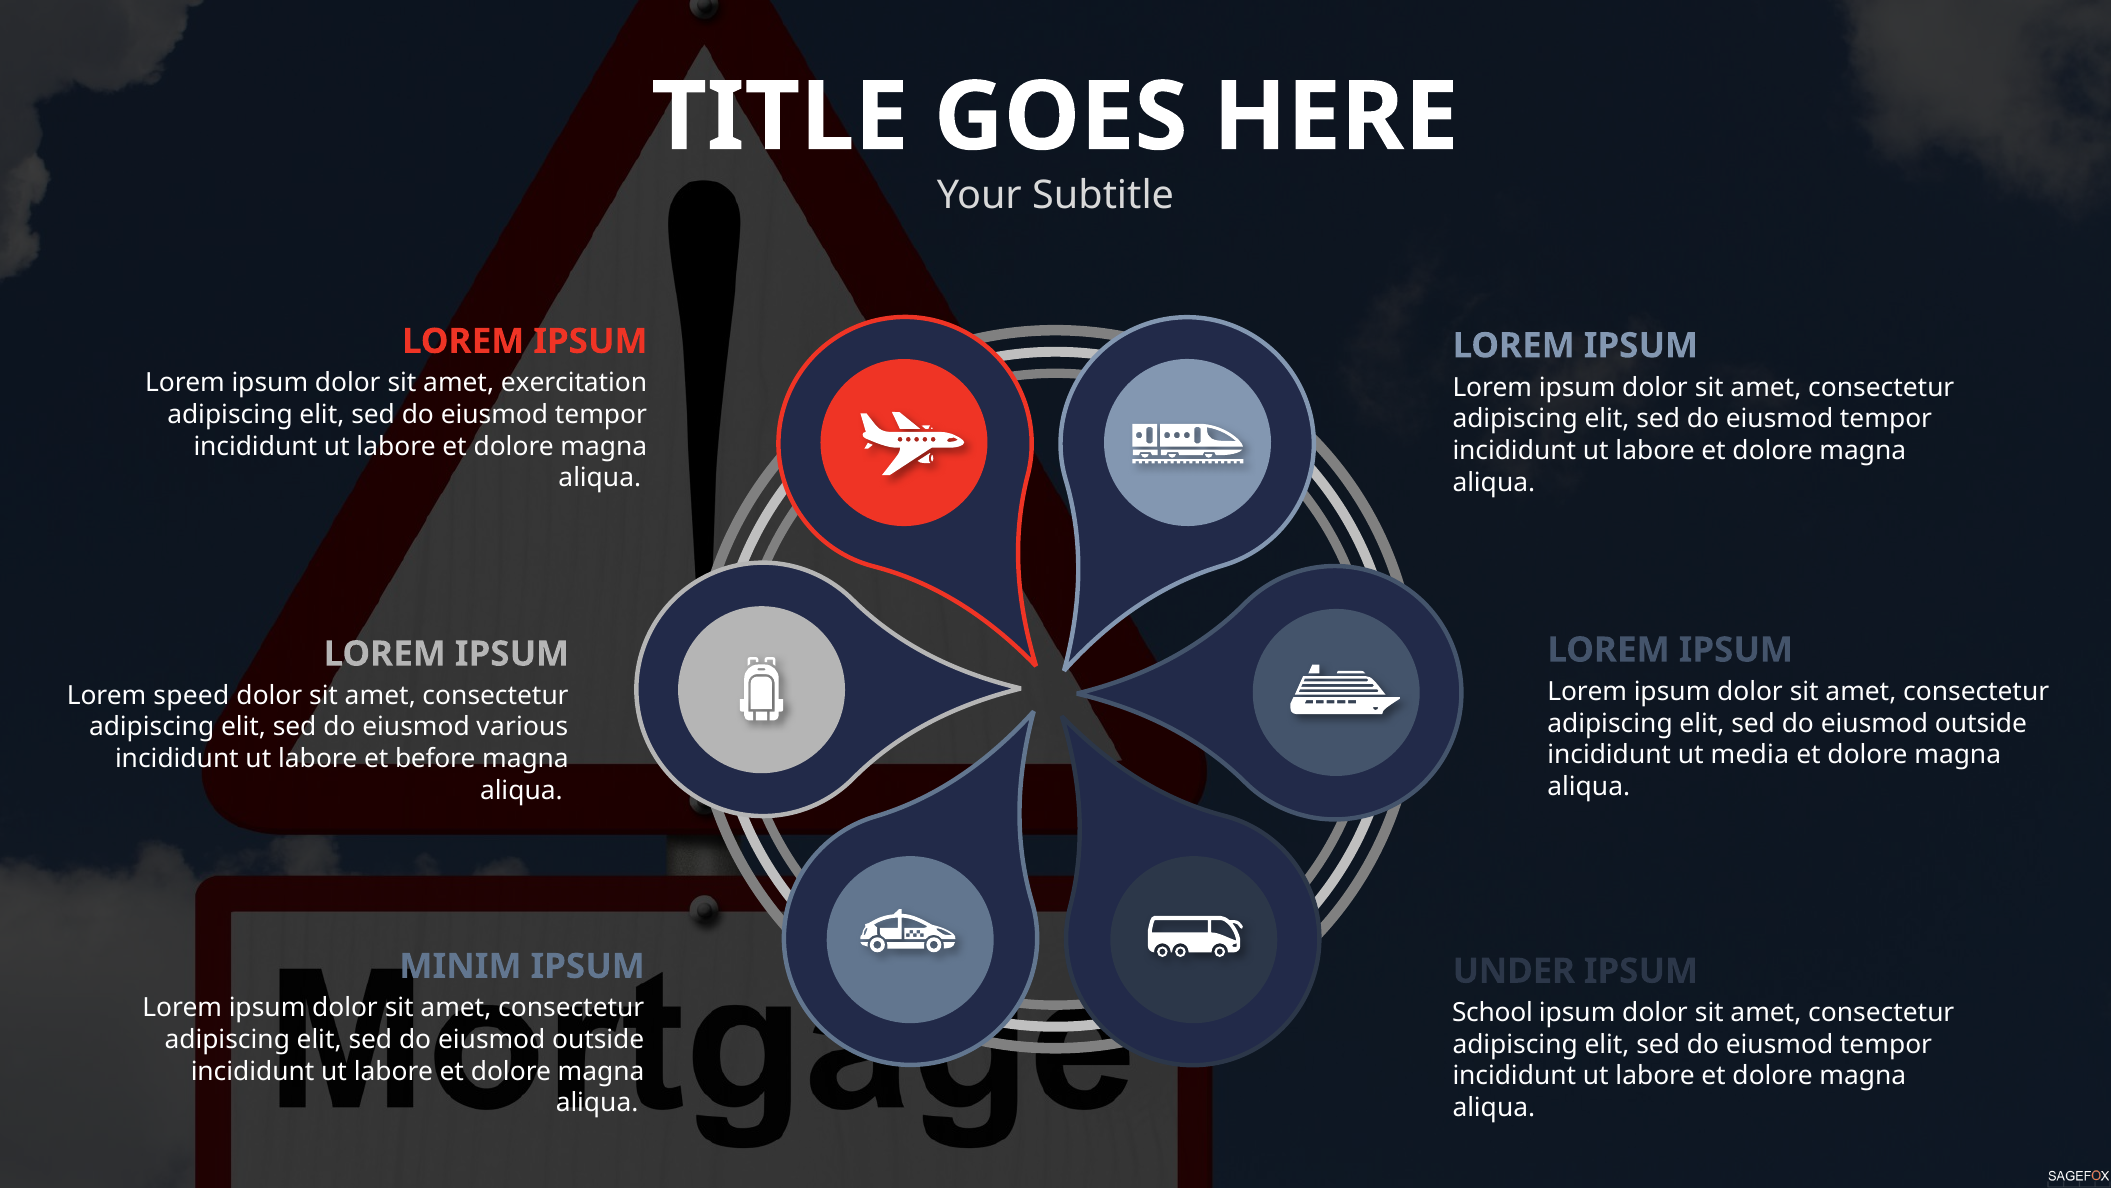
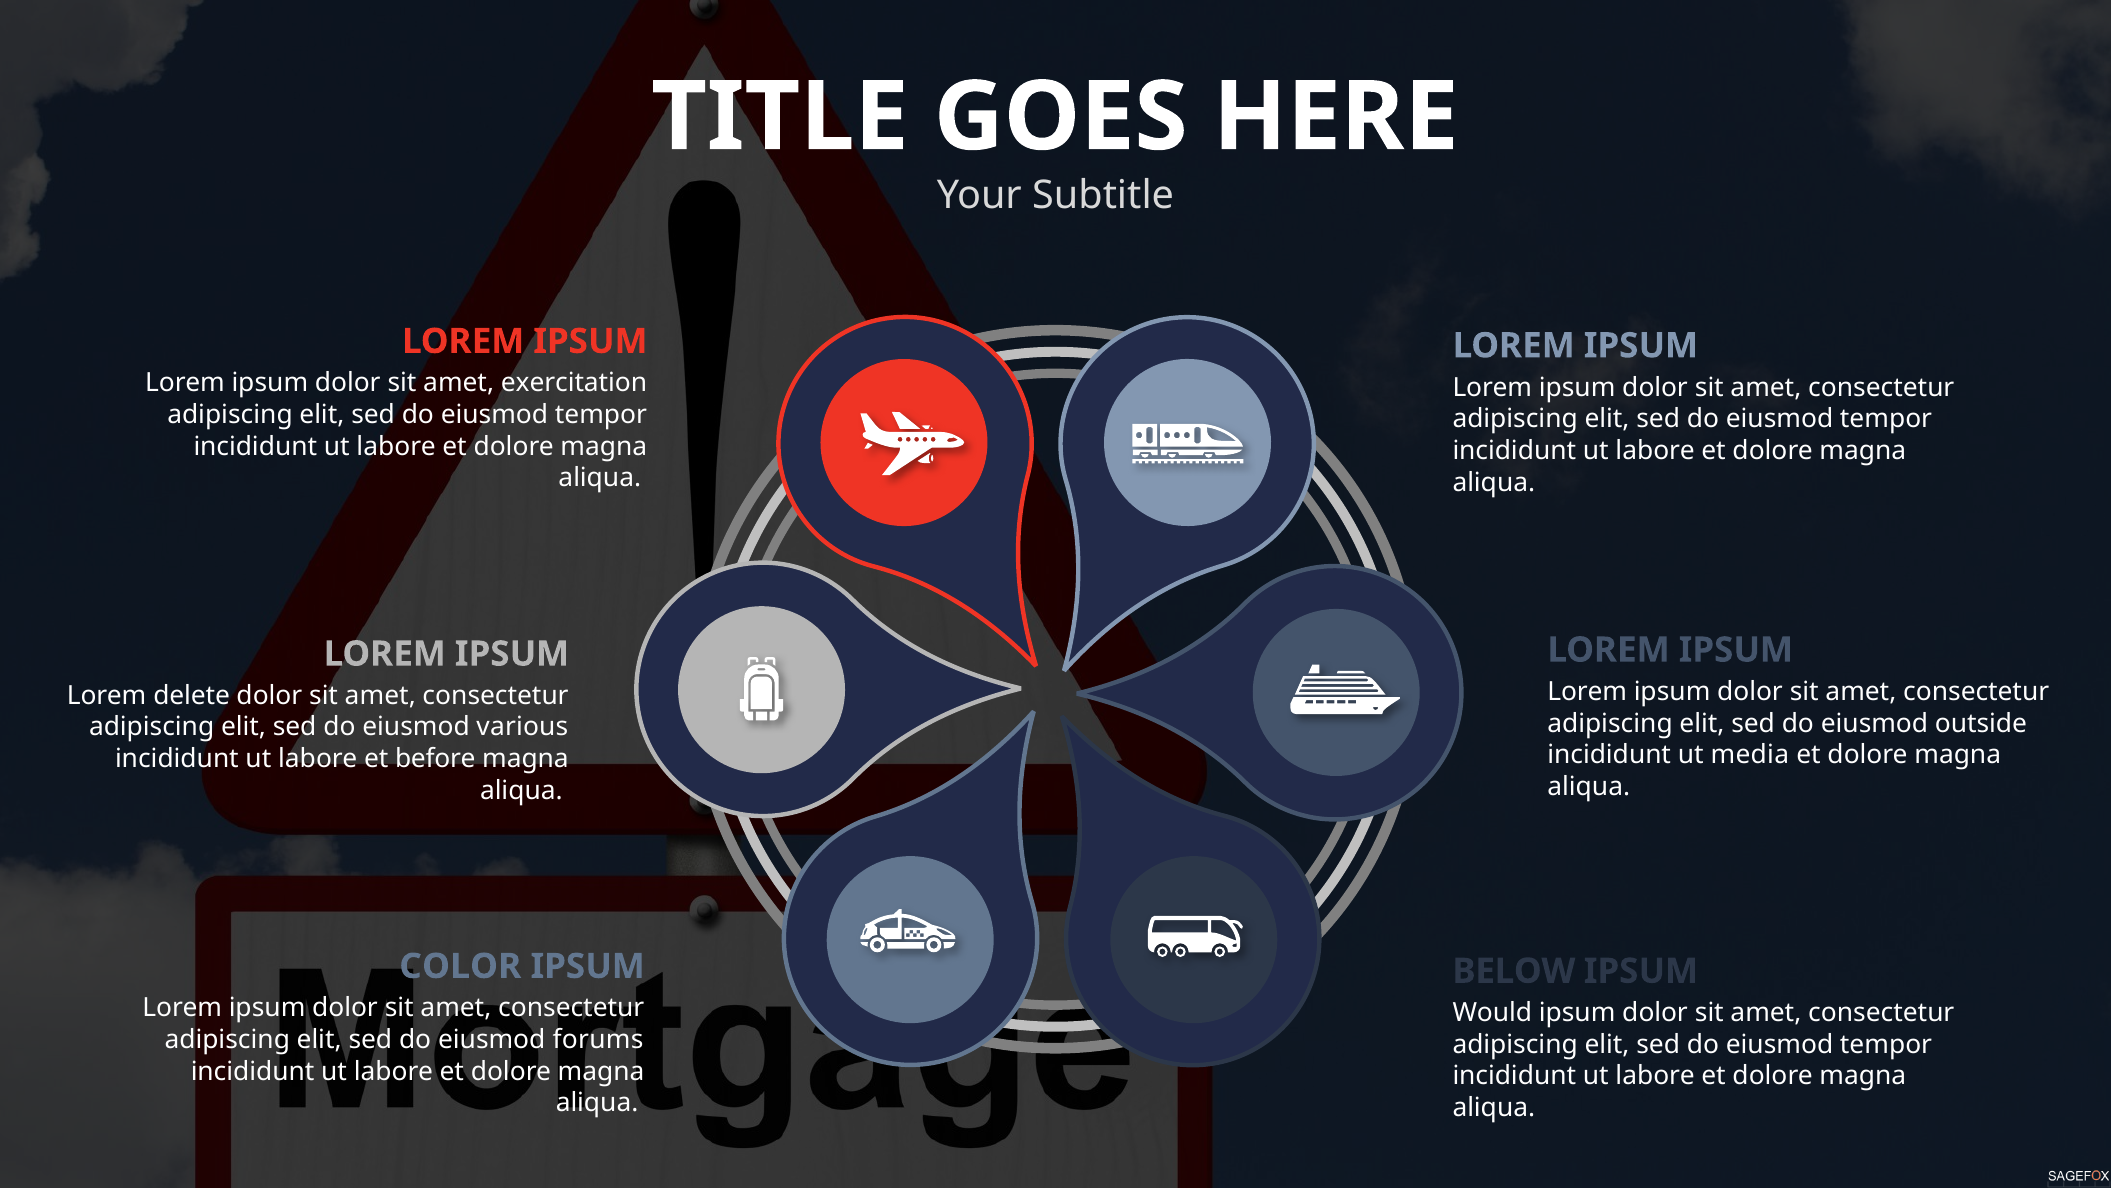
speed: speed -> delete
MINIM: MINIM -> COLOR
UNDER: UNDER -> BELOW
School: School -> Would
outside at (598, 1039): outside -> forums
